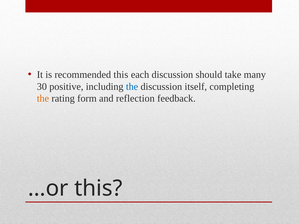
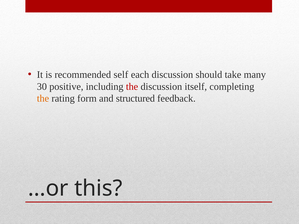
recommended this: this -> self
the at (132, 87) colour: blue -> red
reflection: reflection -> structured
